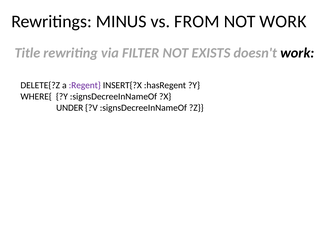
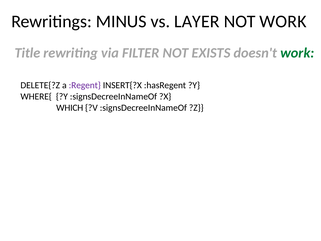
FROM: FROM -> LAYER
work at (297, 53) colour: black -> green
UNDER: UNDER -> WHICH
